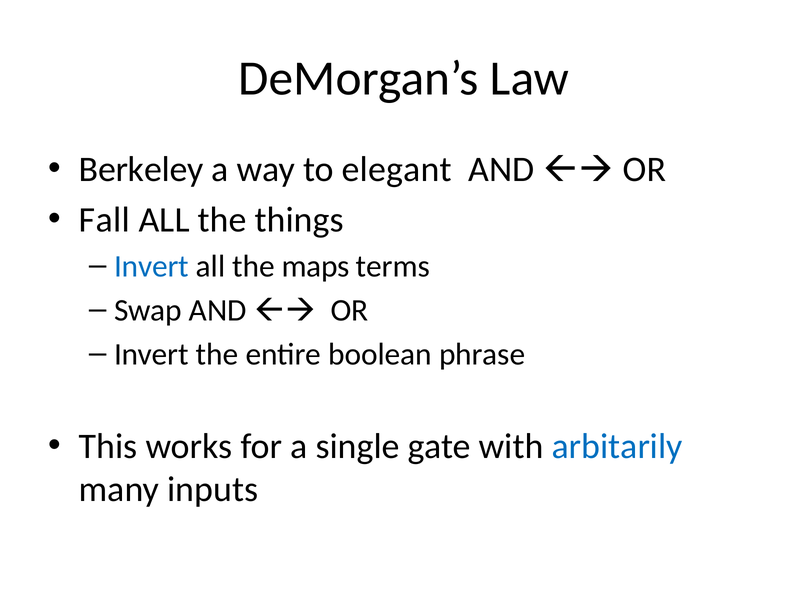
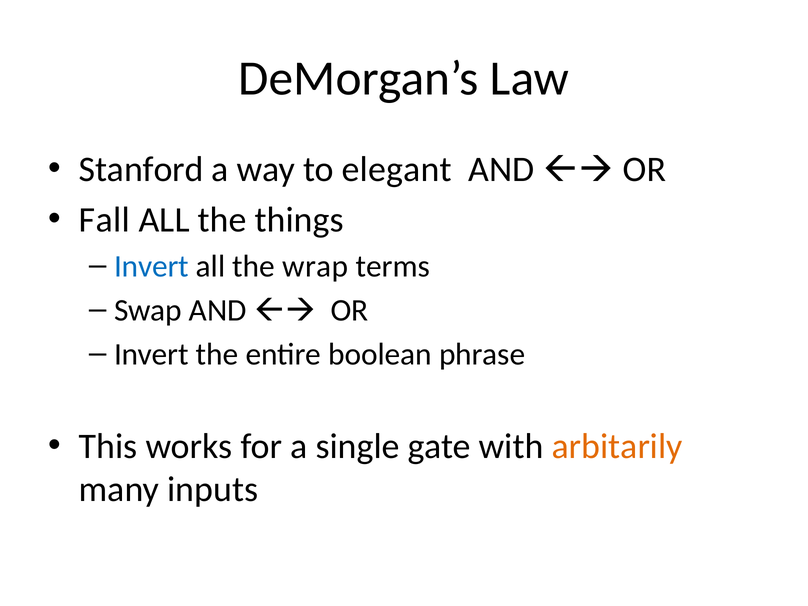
Berkeley: Berkeley -> Stanford
maps: maps -> wrap
arbitarily colour: blue -> orange
